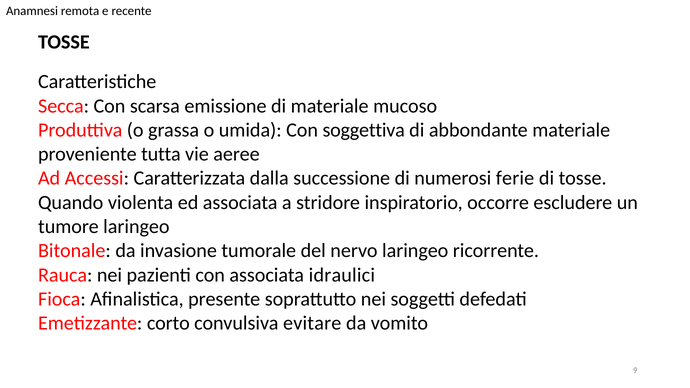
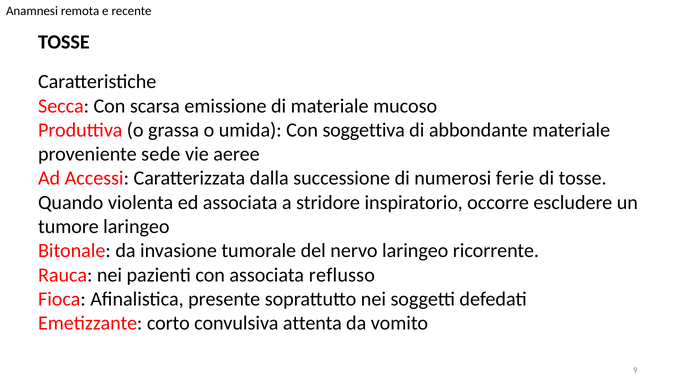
tutta: tutta -> sede
idraulici: idraulici -> reflusso
evitare: evitare -> attenta
